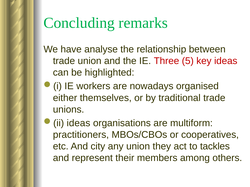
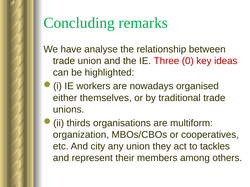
5: 5 -> 0
ideas at (78, 123): ideas -> thirds
practitioners: practitioners -> organization
